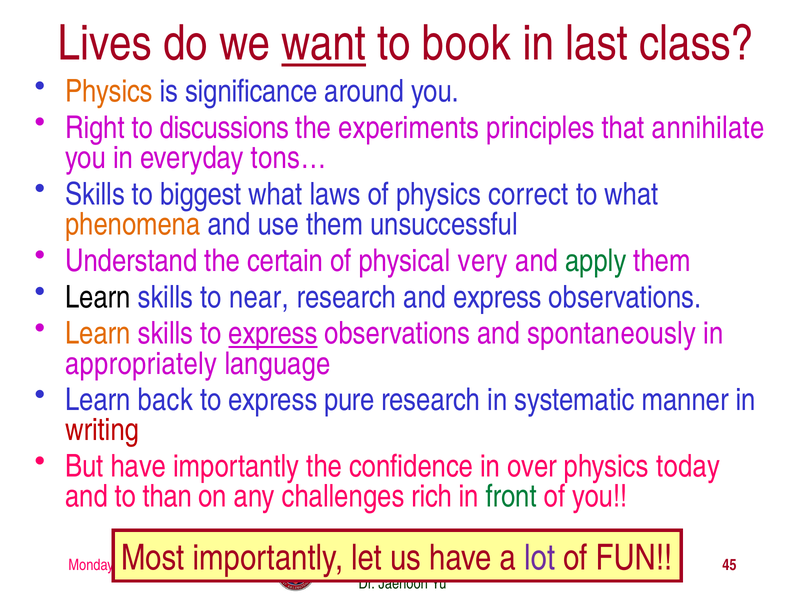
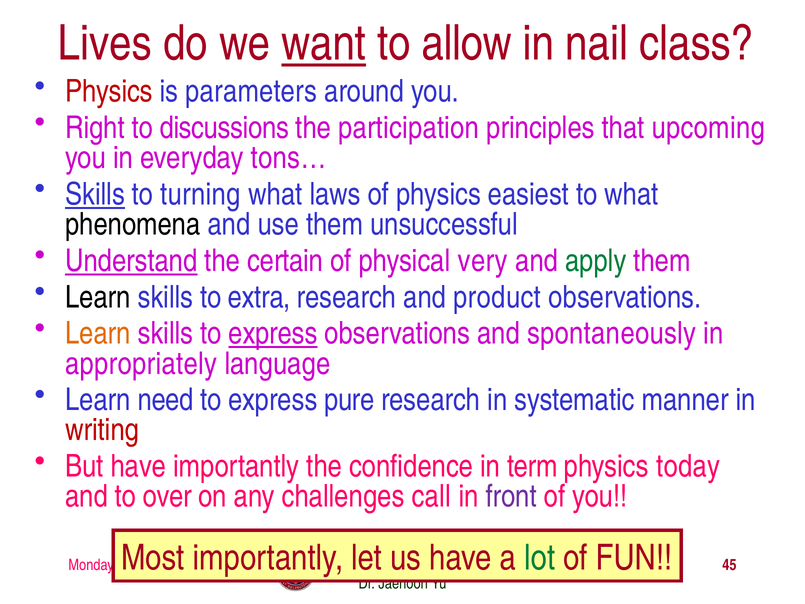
book: book -> allow
last: last -> nail
Physics at (109, 92) colour: orange -> red
significance: significance -> parameters
experiments: experiments -> participation
annihilate: annihilate -> upcoming
Skills at (95, 194) underline: none -> present
biggest: biggest -> turning
correct: correct -> easiest
phenomena colour: orange -> black
Understand underline: none -> present
near: near -> extra
and express: express -> product
back: back -> need
over: over -> term
than: than -> over
rich: rich -> call
front colour: green -> purple
lot colour: purple -> green
